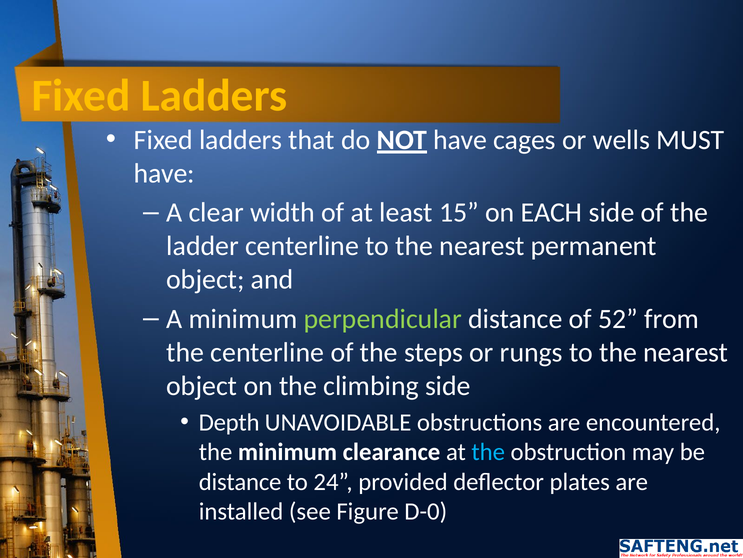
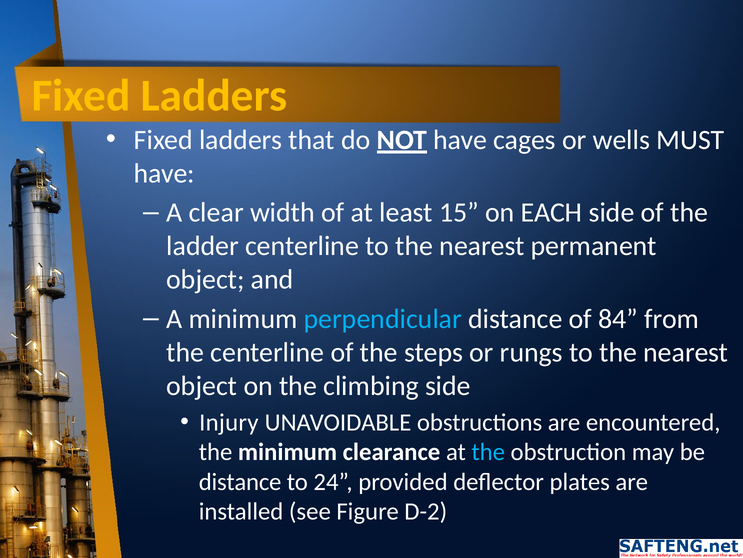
perpendicular colour: light green -> light blue
52: 52 -> 84
Depth: Depth -> Injury
D-0: D-0 -> D-2
